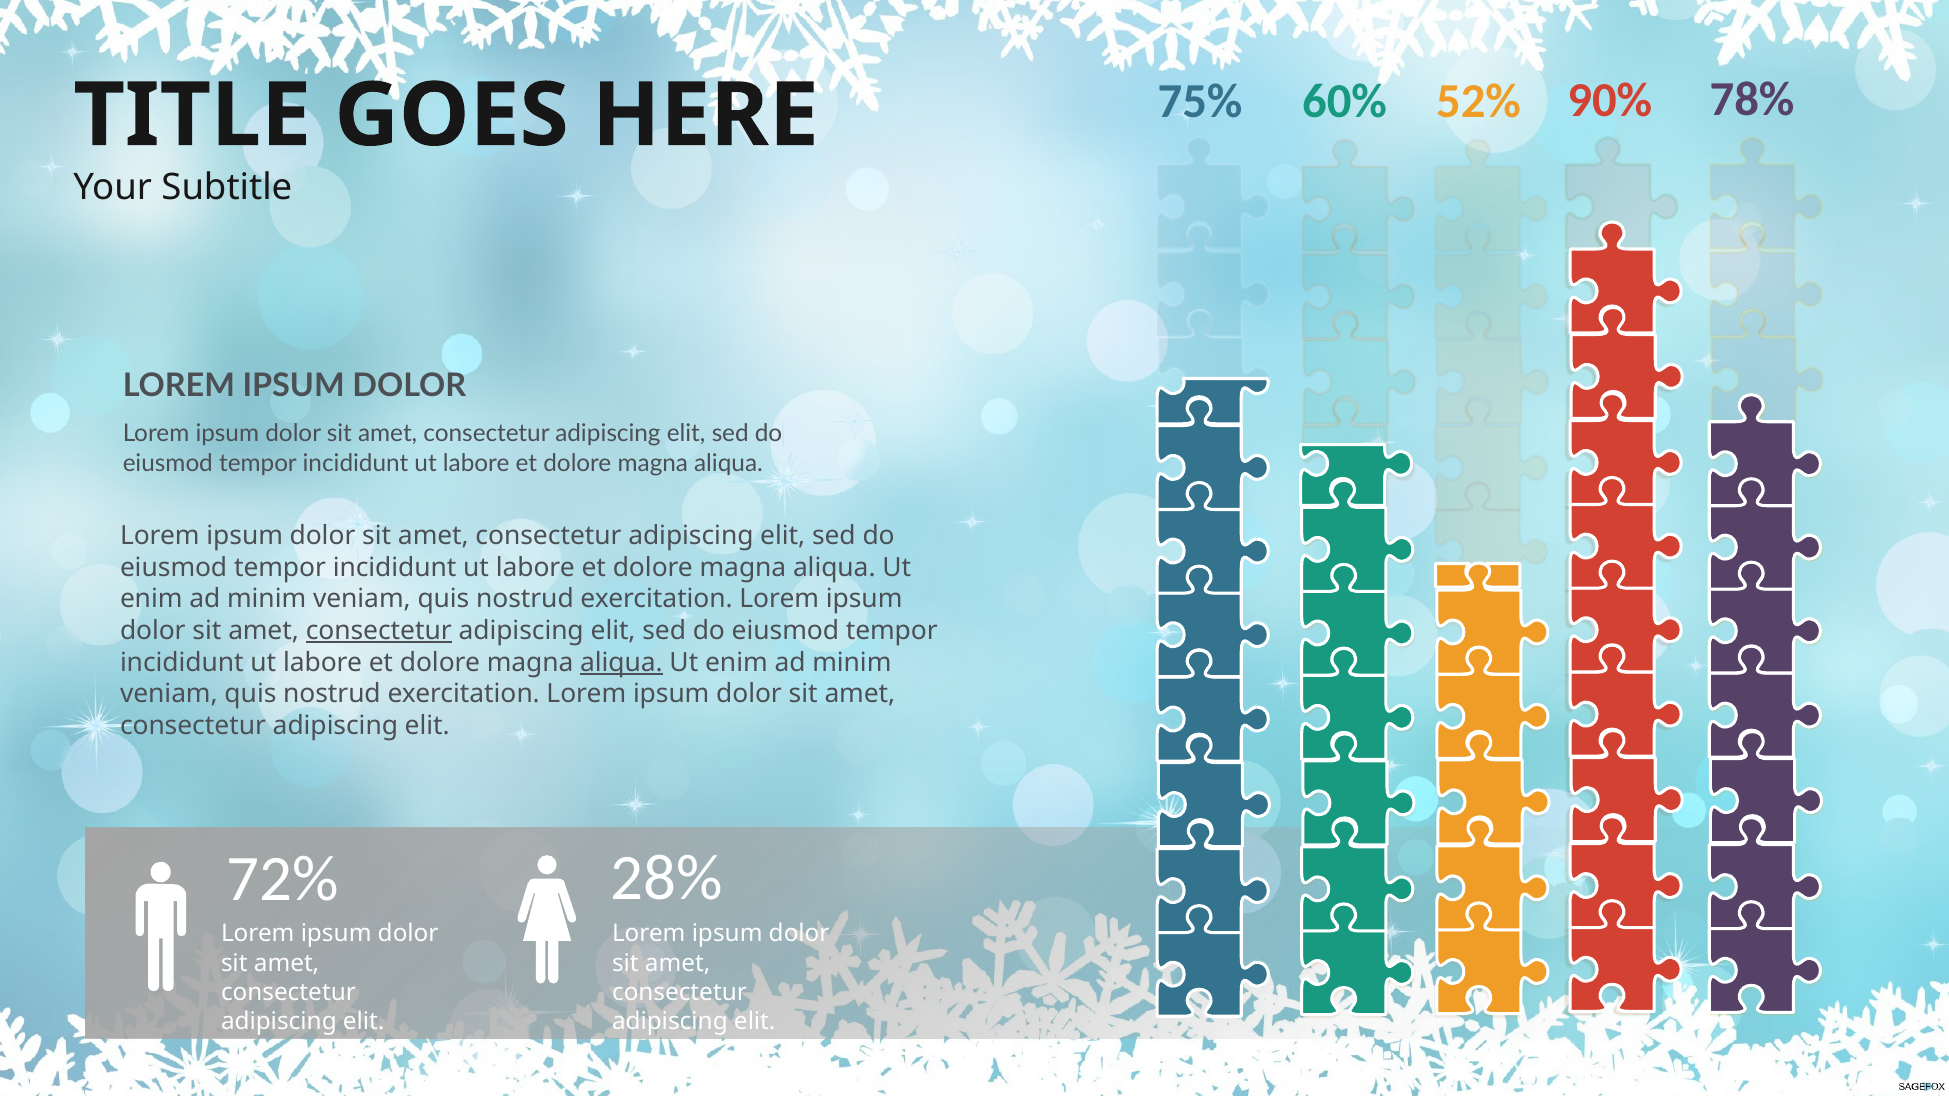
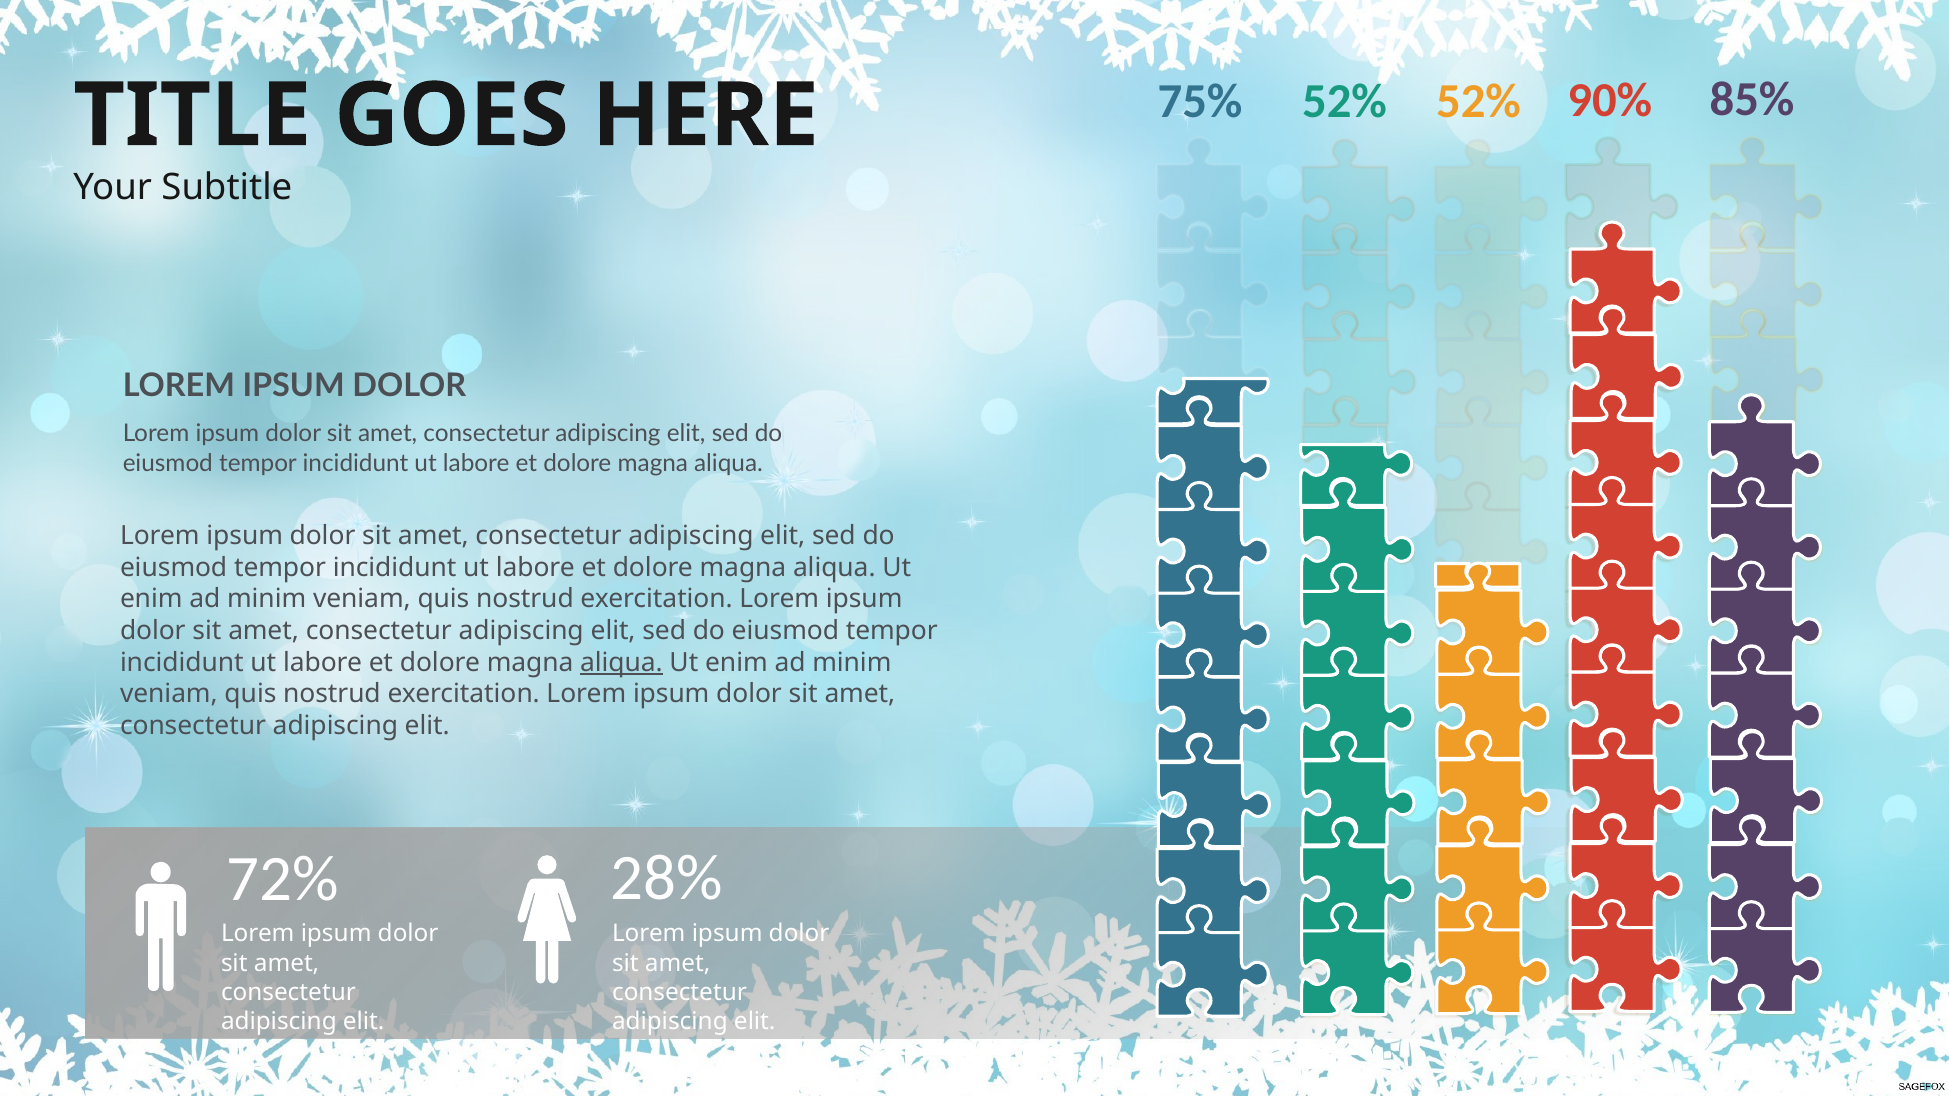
78%: 78% -> 85%
75% 60%: 60% -> 52%
consectetur at (379, 631) underline: present -> none
